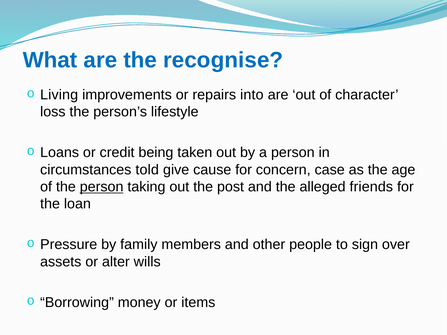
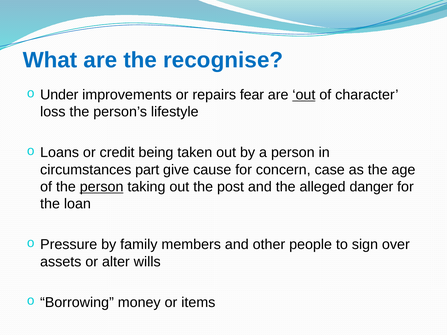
Living: Living -> Under
into: into -> fear
out at (304, 95) underline: none -> present
told: told -> part
friends: friends -> danger
